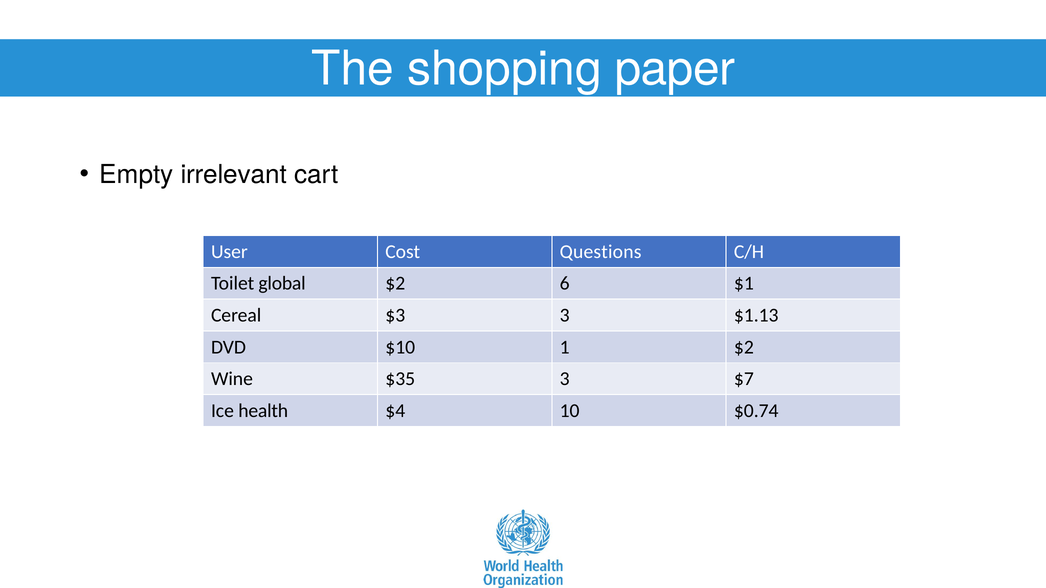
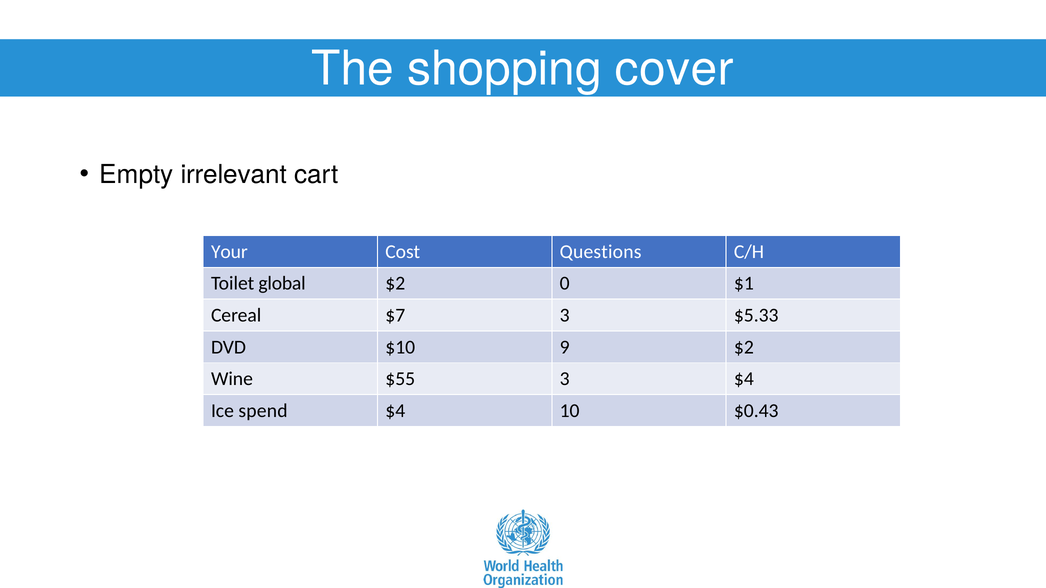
paper: paper -> cover
User: User -> Your
6: 6 -> 0
$3: $3 -> $7
$1.13: $1.13 -> $5.33
1: 1 -> 9
$35: $35 -> $55
3 $7: $7 -> $4
health: health -> spend
$0.74: $0.74 -> $0.43
